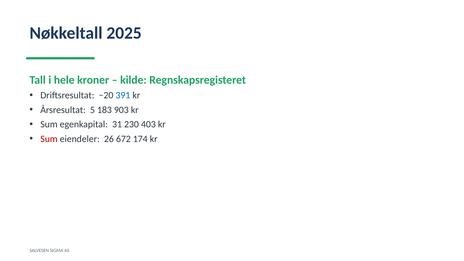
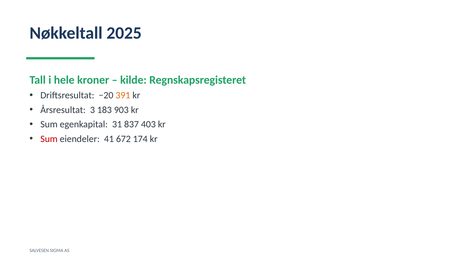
391 colour: blue -> orange
5: 5 -> 3
230: 230 -> 837
26: 26 -> 41
